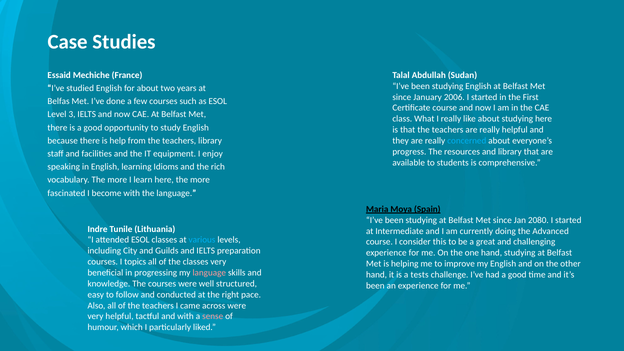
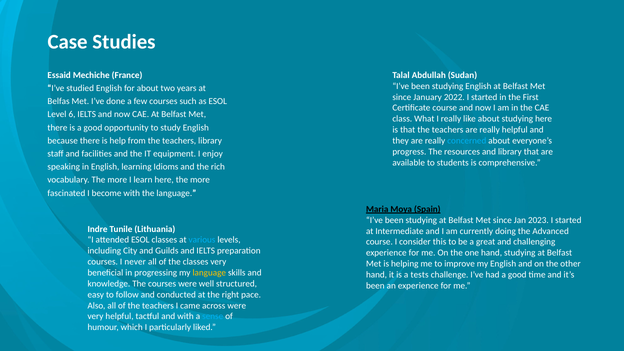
2006: 2006 -> 2022
3: 3 -> 6
2080: 2080 -> 2023
topics: topics -> never
language at (209, 273) colour: pink -> yellow
sense colour: pink -> light blue
